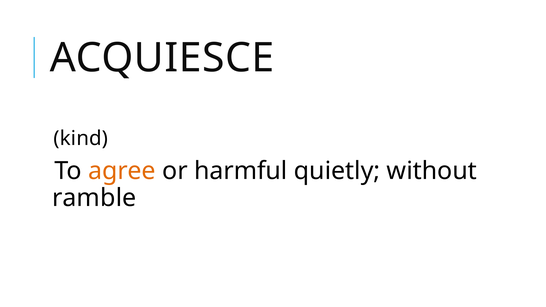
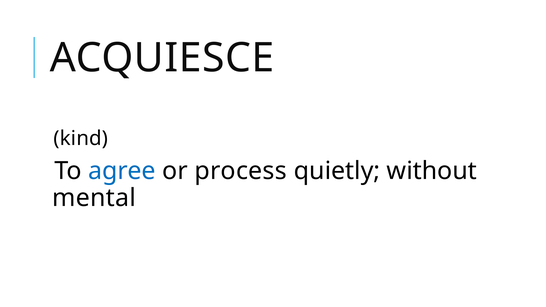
agree colour: orange -> blue
harmful: harmful -> process
ramble: ramble -> mental
